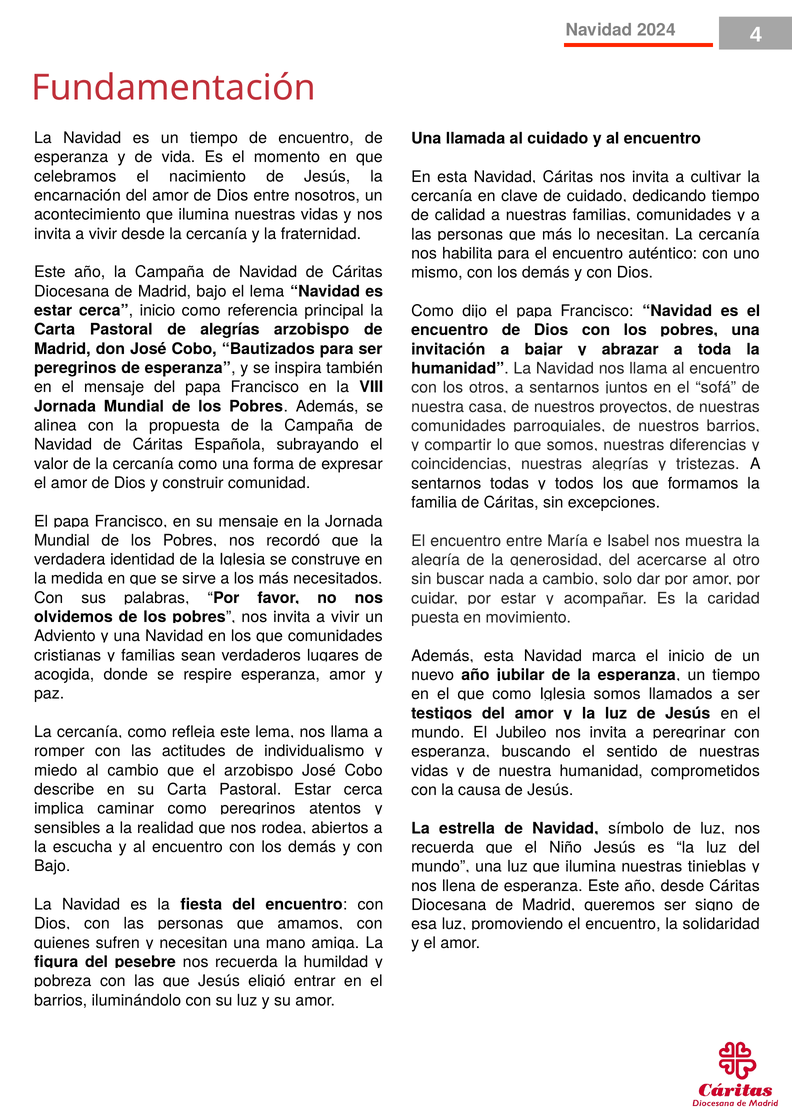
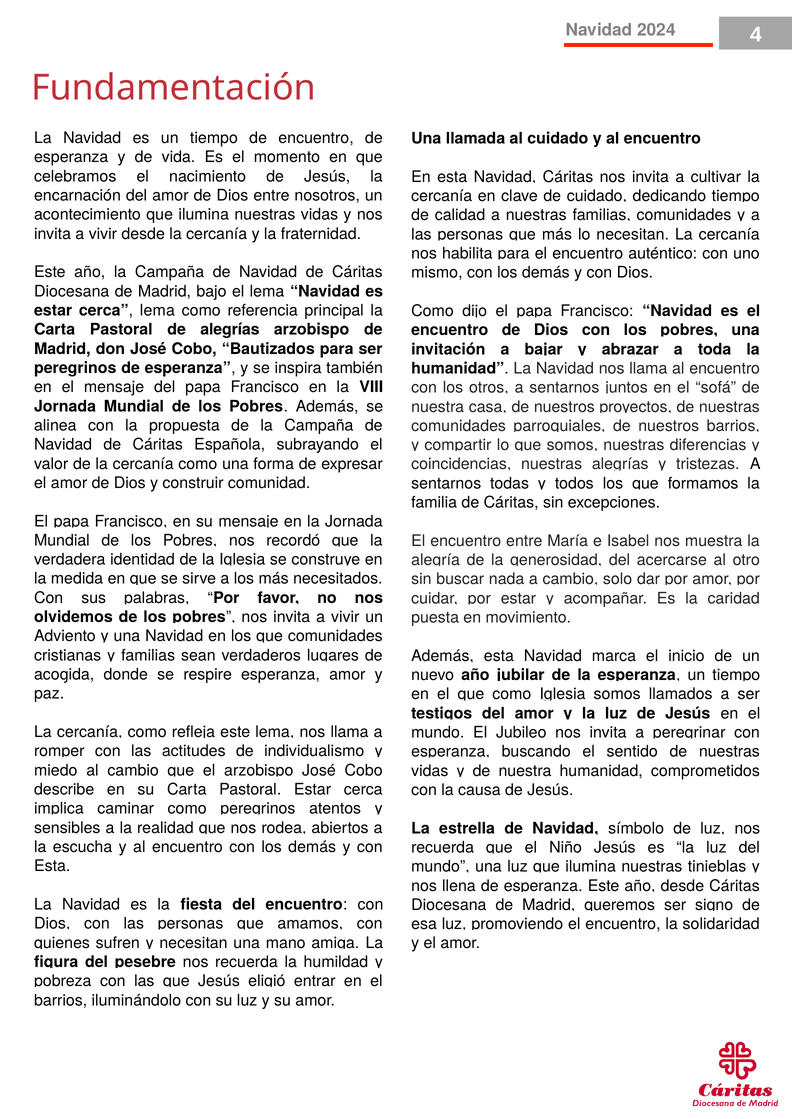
cerca inicio: inicio -> lema
Bajo at (52, 866): Bajo -> Esta
